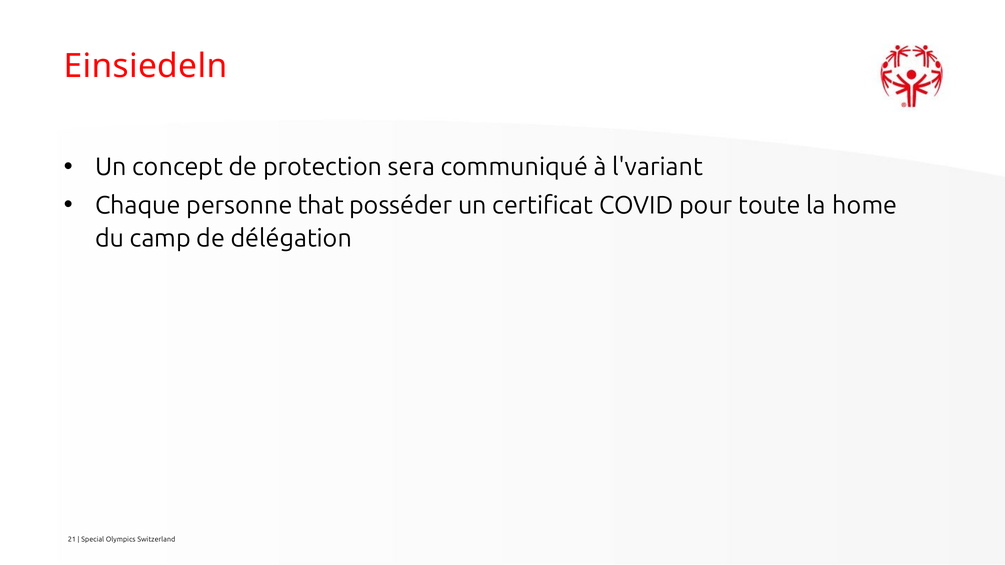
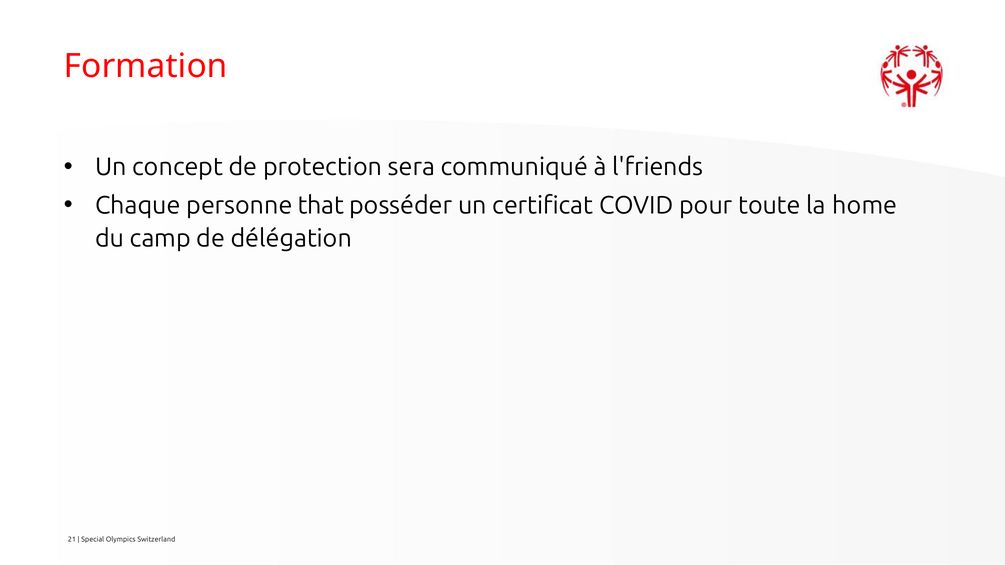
Einsiedeln: Einsiedeln -> Formation
l'variant: l'variant -> l'friends
